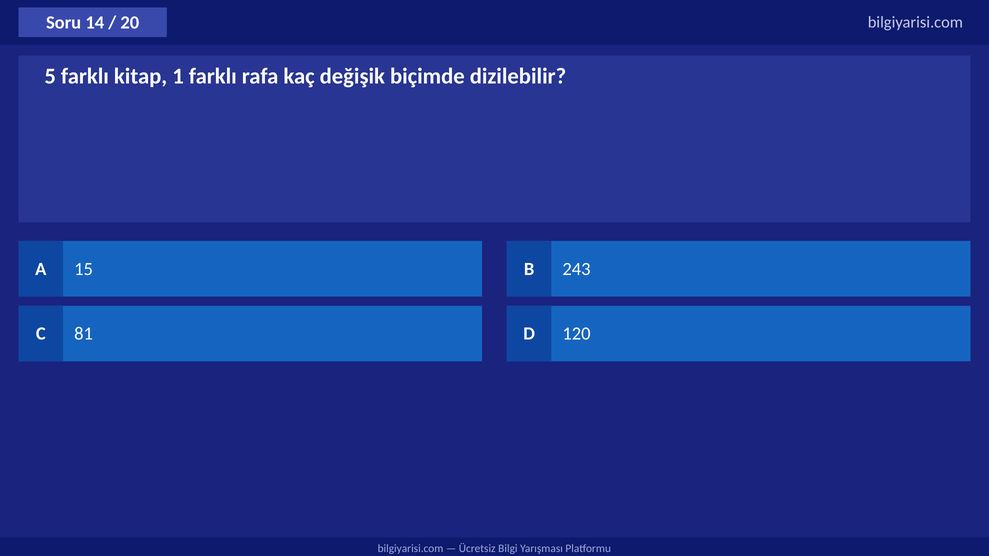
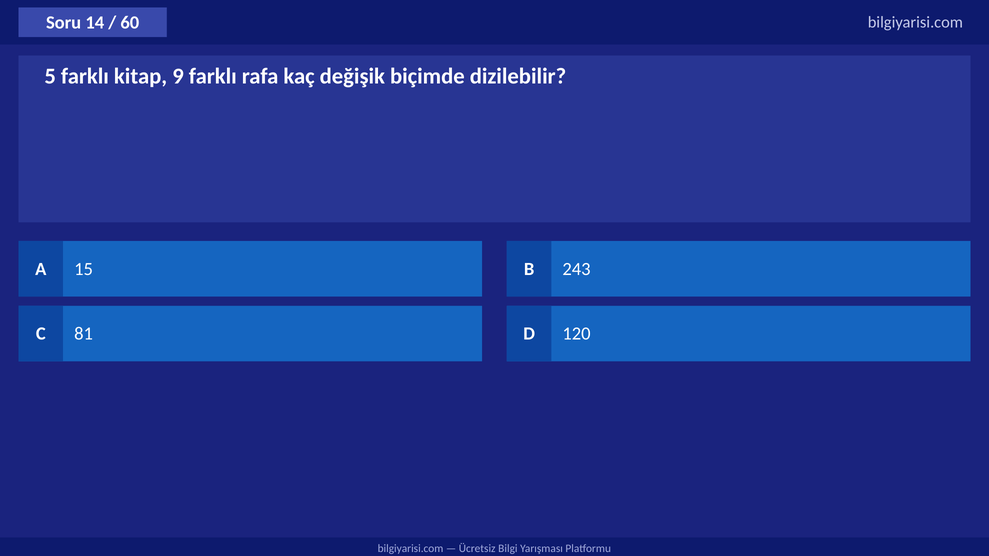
20: 20 -> 60
1: 1 -> 9
